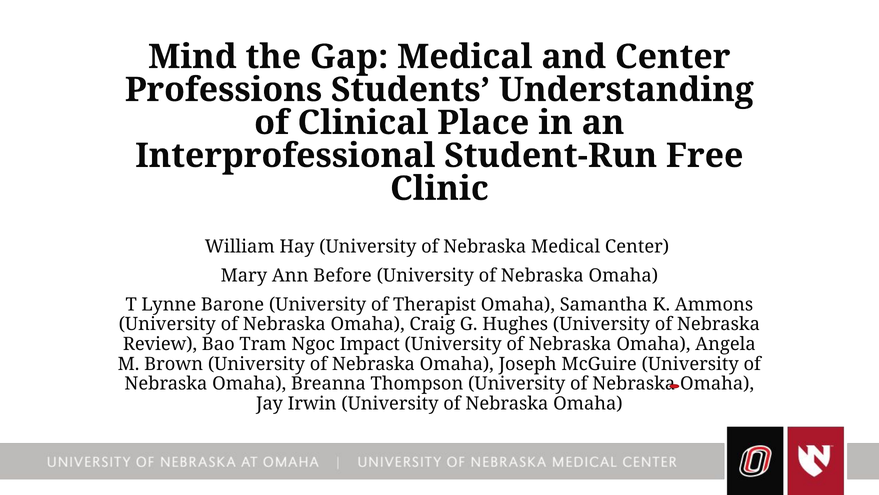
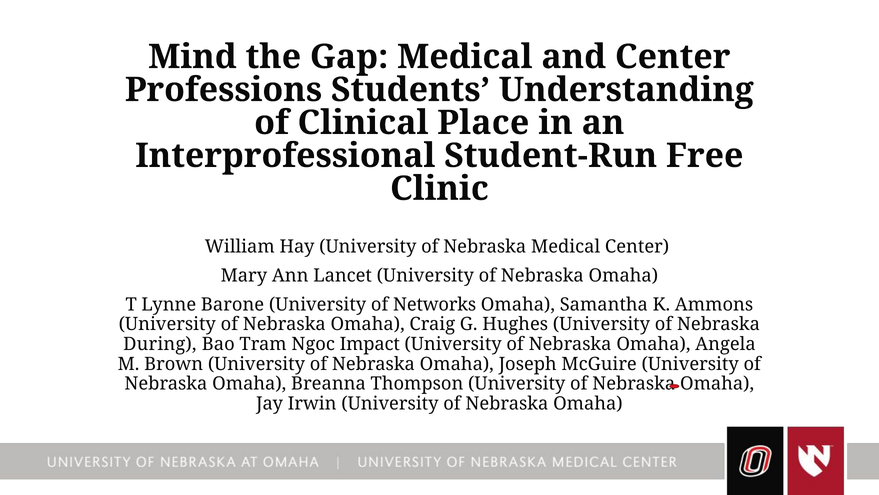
Before: Before -> Lancet
Therapist: Therapist -> Networks
Review: Review -> During
